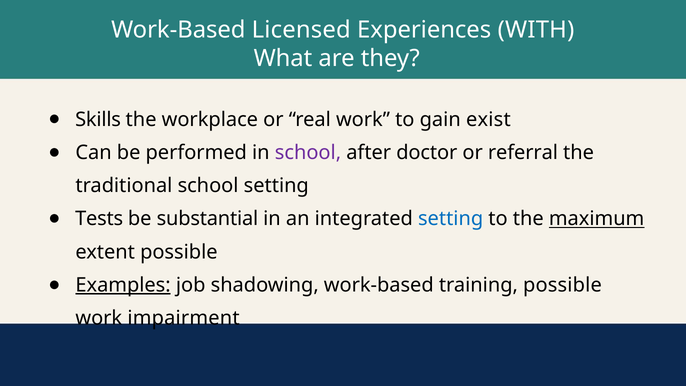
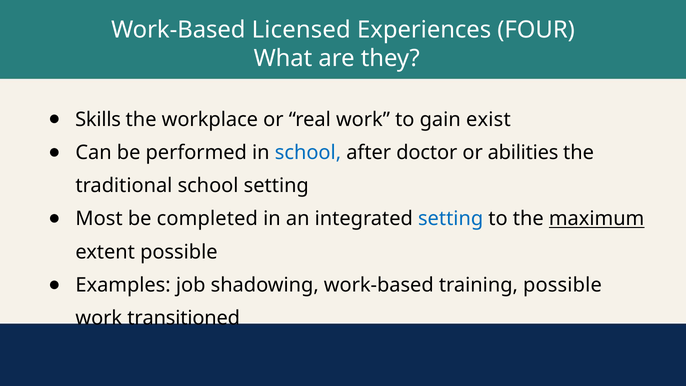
WITH: WITH -> FOUR
school at (308, 153) colour: purple -> blue
referral: referral -> abilities
Tests: Tests -> Most
substantial: substantial -> completed
Examples underline: present -> none
impairment: impairment -> transitioned
